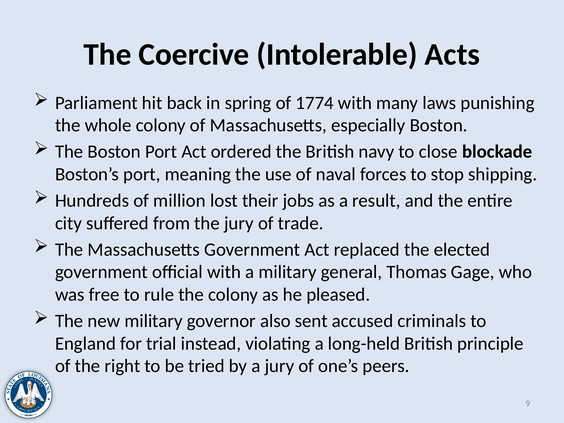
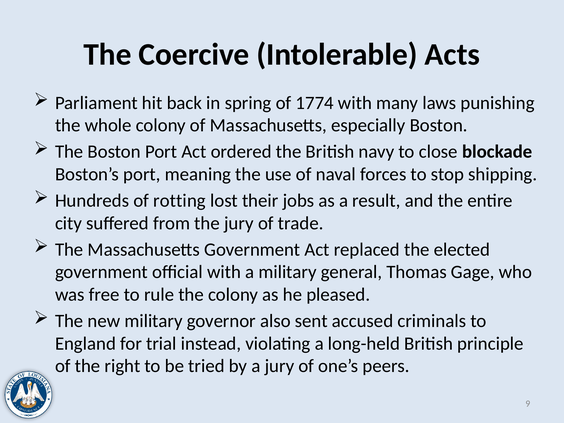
million: million -> rotting
